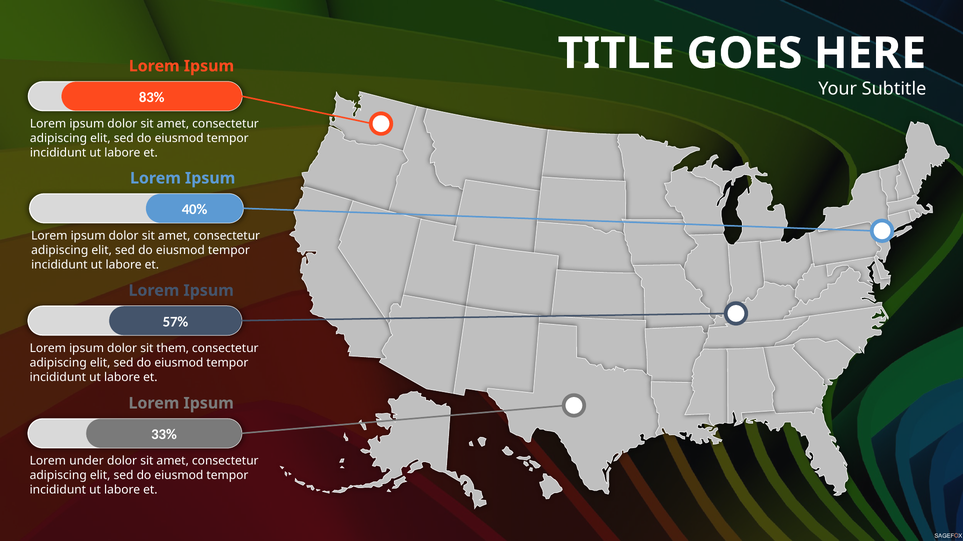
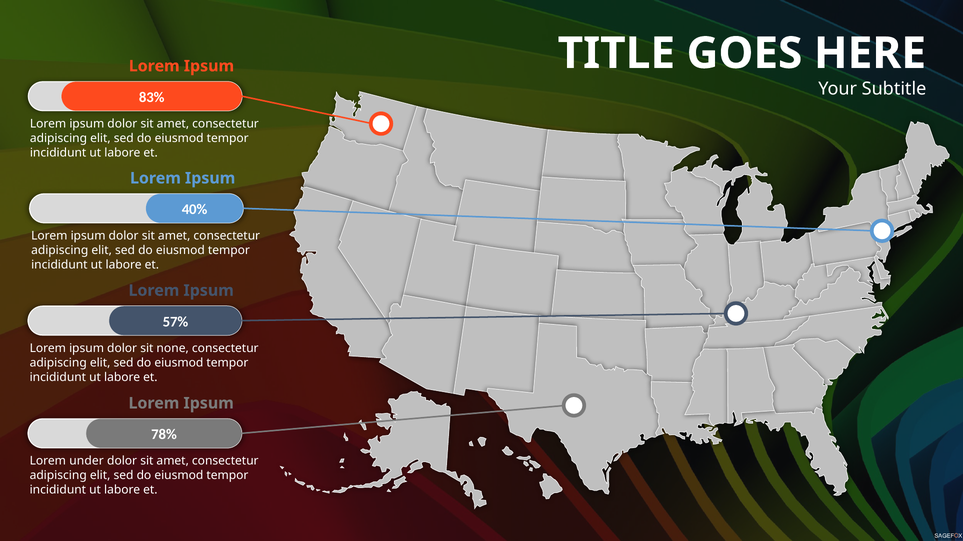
them: them -> none
33%: 33% -> 78%
